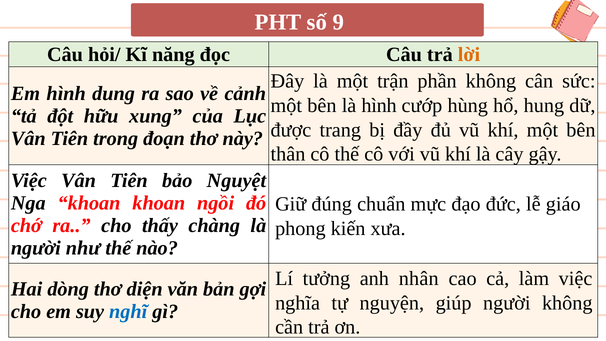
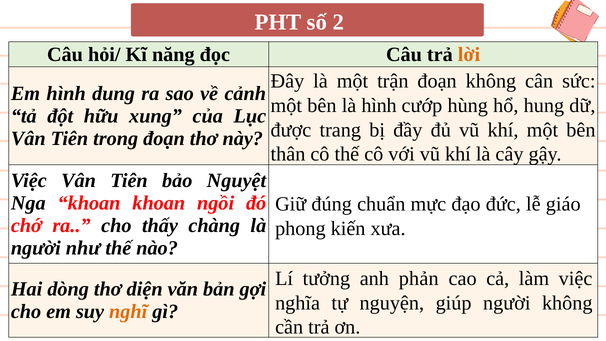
9: 9 -> 2
trận phần: phần -> đoạn
nhân: nhân -> phản
nghĩ colour: blue -> orange
